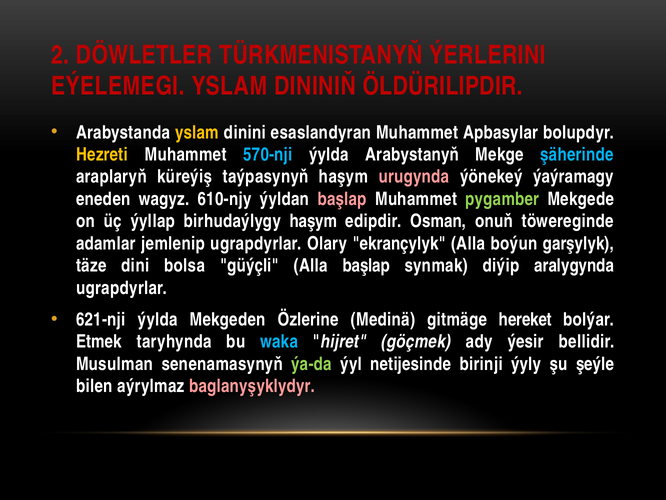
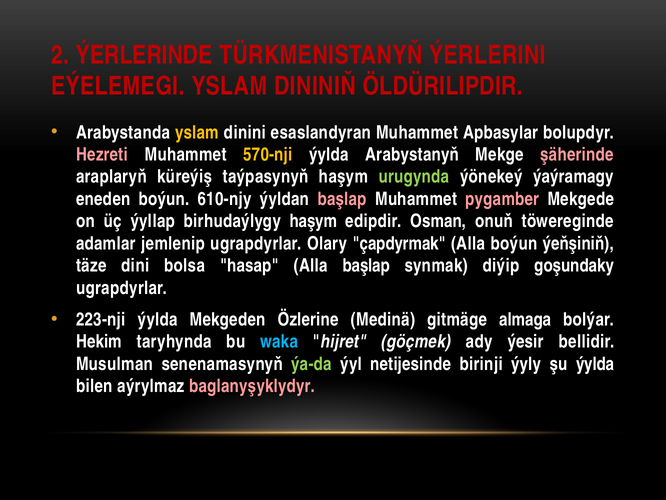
DÖWLETLER: DÖWLETLER -> ÝERLERINDE
Hezreti colour: yellow -> pink
570-nji colour: light blue -> yellow
şäherinde colour: light blue -> pink
urugynda colour: pink -> light green
eneden wagyz: wagyz -> boýun
pygamber colour: light green -> pink
ekrançylyk: ekrançylyk -> çapdyrmak
garşylyk: garşylyk -> ýeňşiniň
güýçli: güýçli -> hasap
aralygynda: aralygynda -> goşundaky
621-nji: 621-nji -> 223-nji
hereket: hereket -> almaga
Etmek: Etmek -> Hekim
şu şeýle: şeýle -> ýylda
